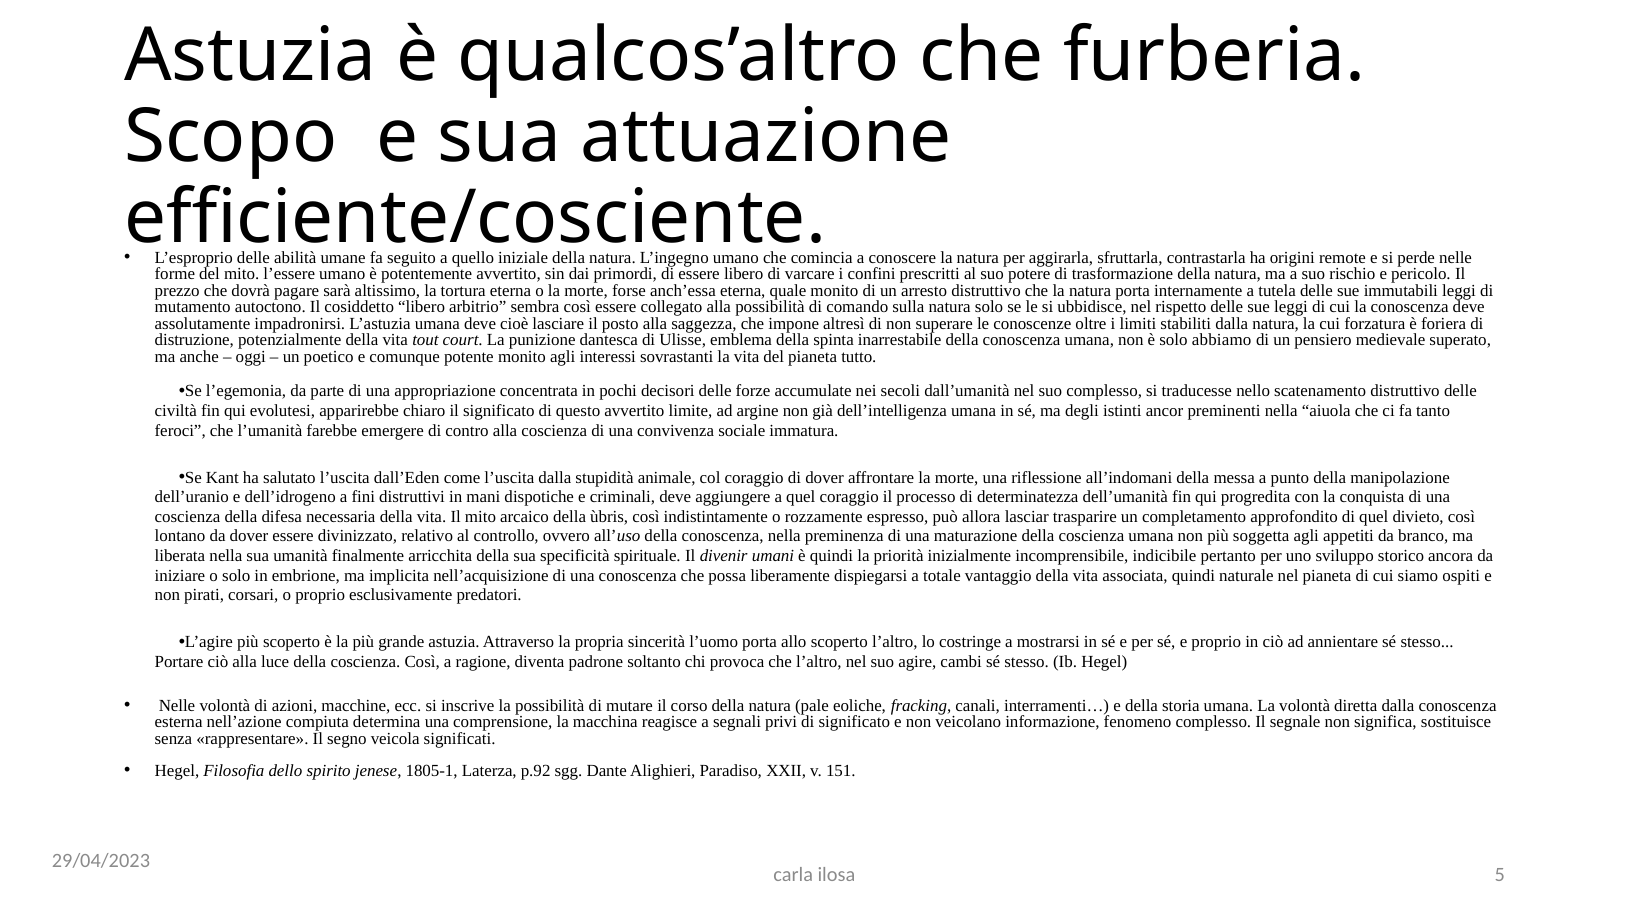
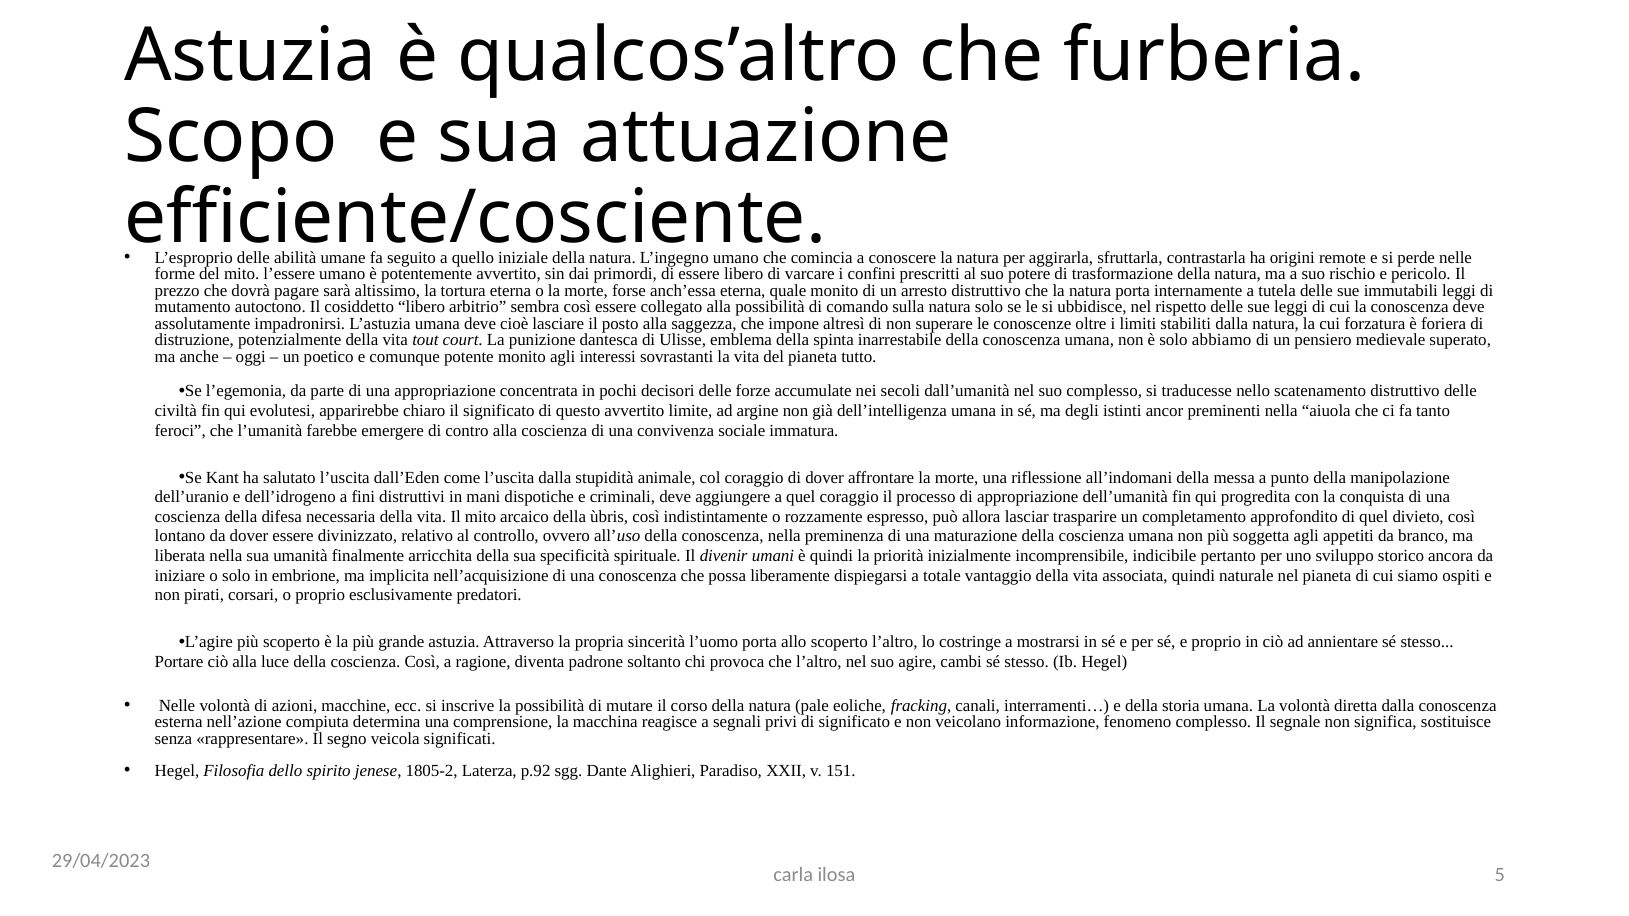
di determinatezza: determinatezza -> appropriazione
1805-1: 1805-1 -> 1805-2
